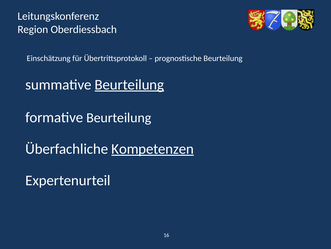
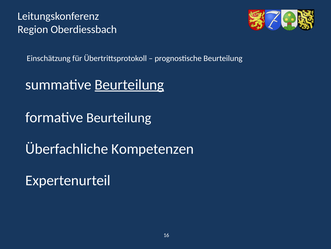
Kompetenzen underline: present -> none
